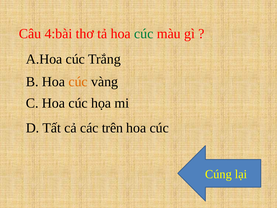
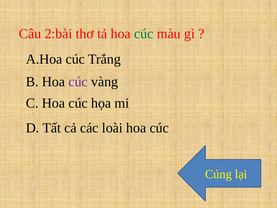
4:bài: 4:bài -> 2:bài
cúc at (78, 82) colour: orange -> purple
trên: trên -> loài
